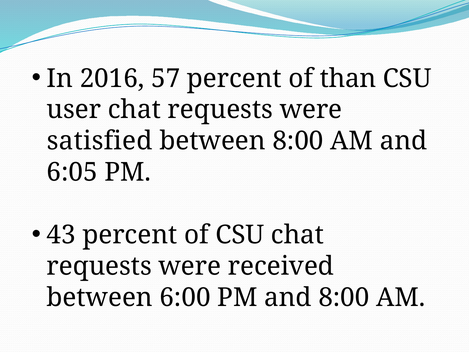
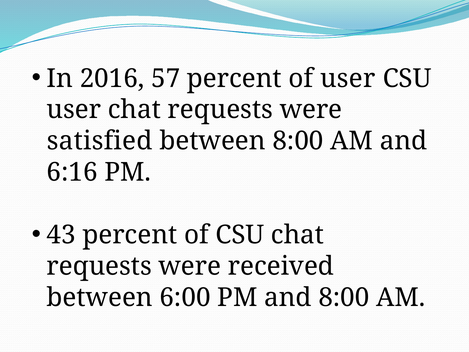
of than: than -> user
6:05: 6:05 -> 6:16
